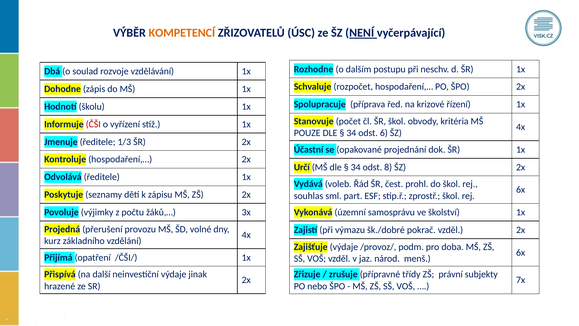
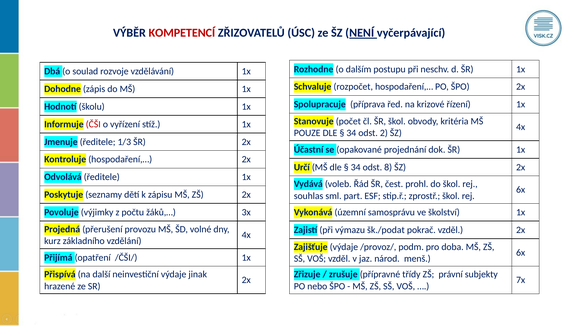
KOMPETENCÍ colour: orange -> red
6: 6 -> 2
šk./dobré: šk./dobré -> šk./podat
